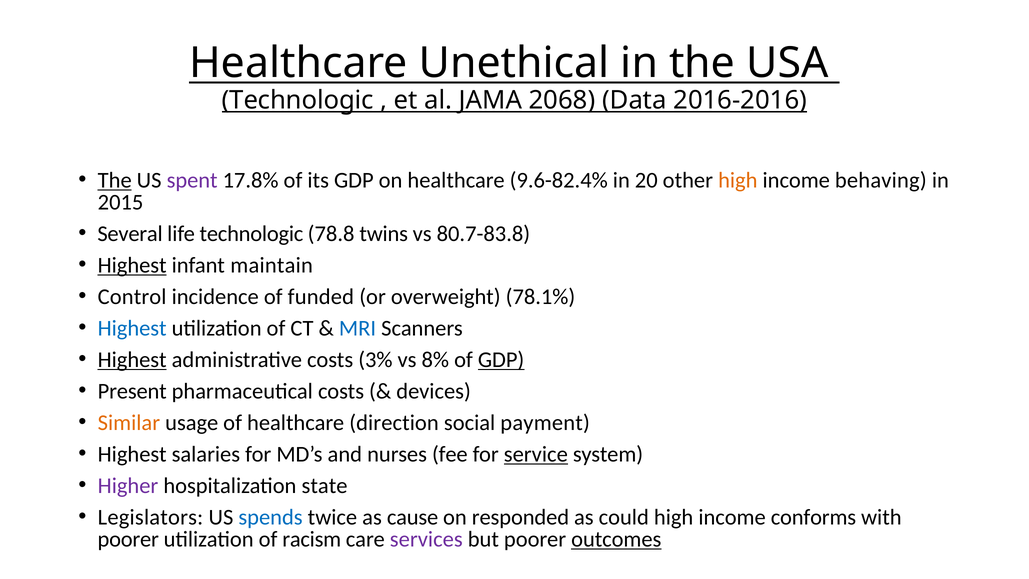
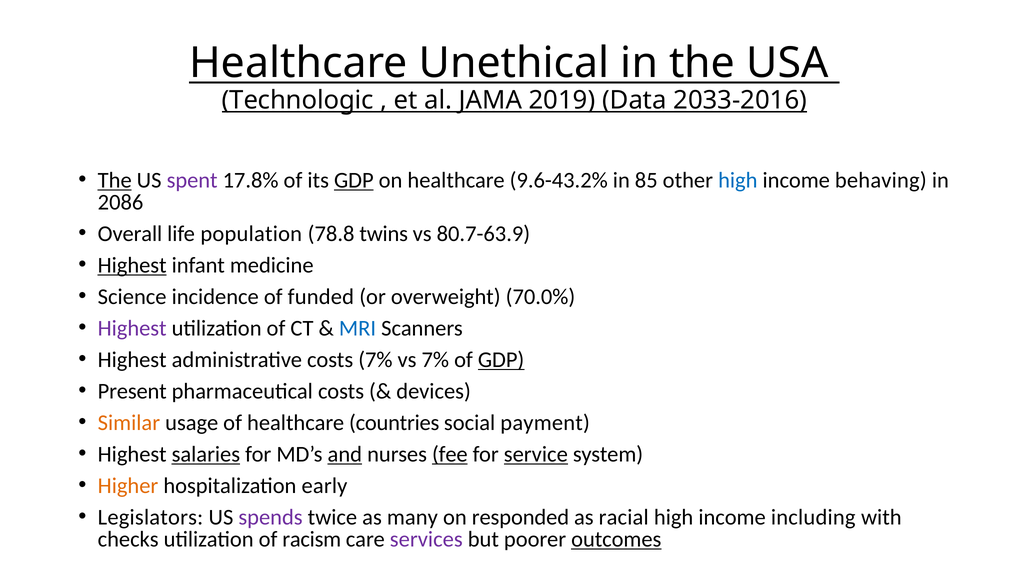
2068: 2068 -> 2019
2016-2016: 2016-2016 -> 2033-2016
GDP at (354, 180) underline: none -> present
9.6-82.4%: 9.6-82.4% -> 9.6-43.2%
20: 20 -> 85
high at (738, 180) colour: orange -> blue
2015: 2015 -> 2086
Several: Several -> Overall
life technologic: technologic -> population
80.7-83.8: 80.7-83.8 -> 80.7-63.9
maintain: maintain -> medicine
Control: Control -> Science
78.1%: 78.1% -> 70.0%
Highest at (132, 328) colour: blue -> purple
Highest at (132, 360) underline: present -> none
costs 3%: 3% -> 7%
vs 8%: 8% -> 7%
direction: direction -> countries
salaries underline: none -> present
and underline: none -> present
fee underline: none -> present
Higher colour: purple -> orange
state: state -> early
spends colour: blue -> purple
cause: cause -> many
could: could -> racial
conforms: conforms -> including
poorer at (128, 539): poorer -> checks
